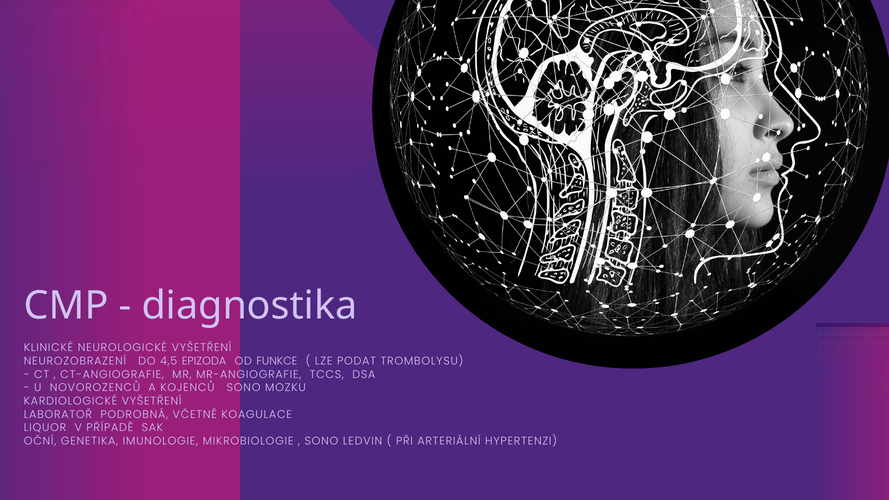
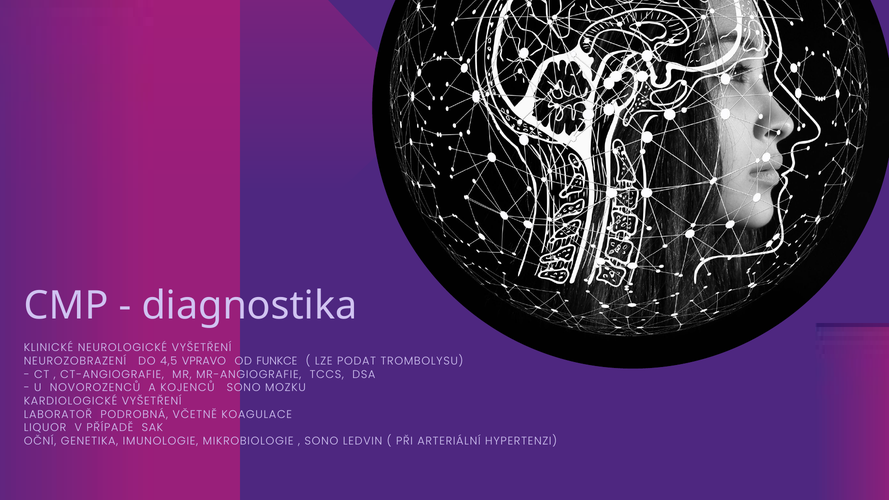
EPIZODA: EPIZODA -> VPRAVO
